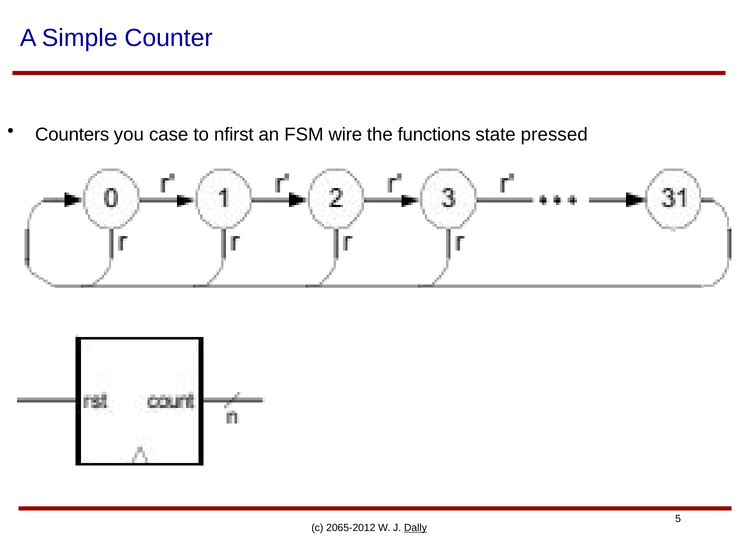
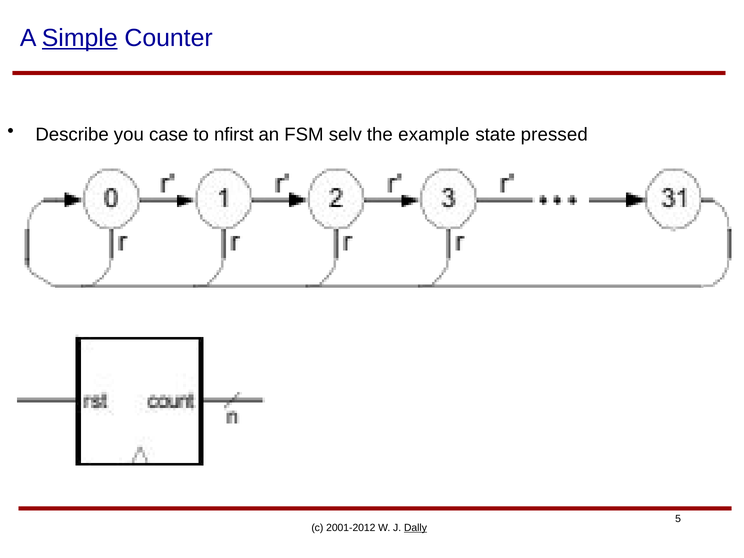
Simple underline: none -> present
Counters: Counters -> Describe
wire: wire -> selv
functions: functions -> example
2065-2012: 2065-2012 -> 2001-2012
